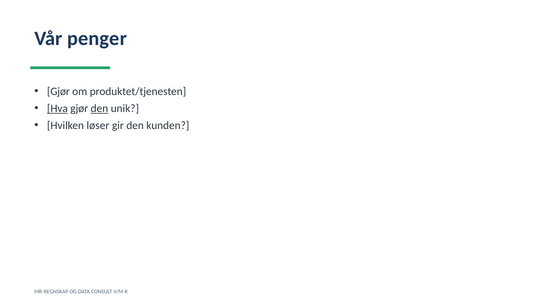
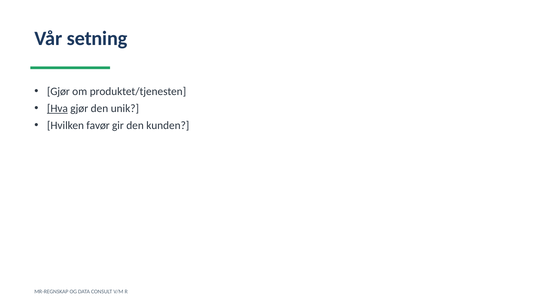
penger: penger -> setning
den at (99, 108) underline: present -> none
løser: løser -> favør
